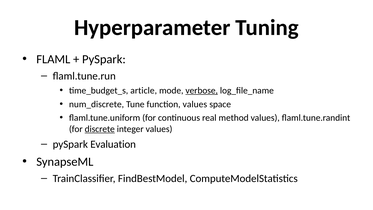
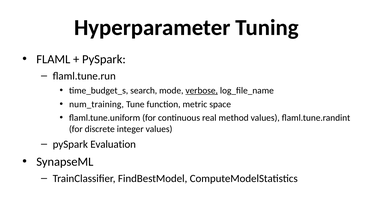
article: article -> search
num_discrete: num_discrete -> num_training
function values: values -> metric
discrete underline: present -> none
